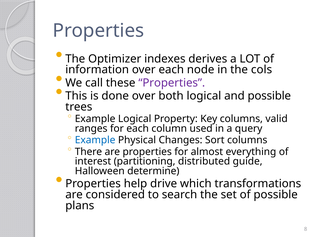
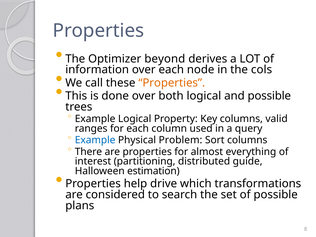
indexes: indexes -> beyond
Properties at (172, 83) colour: purple -> orange
Changes: Changes -> Problem
determine: determine -> estimation
